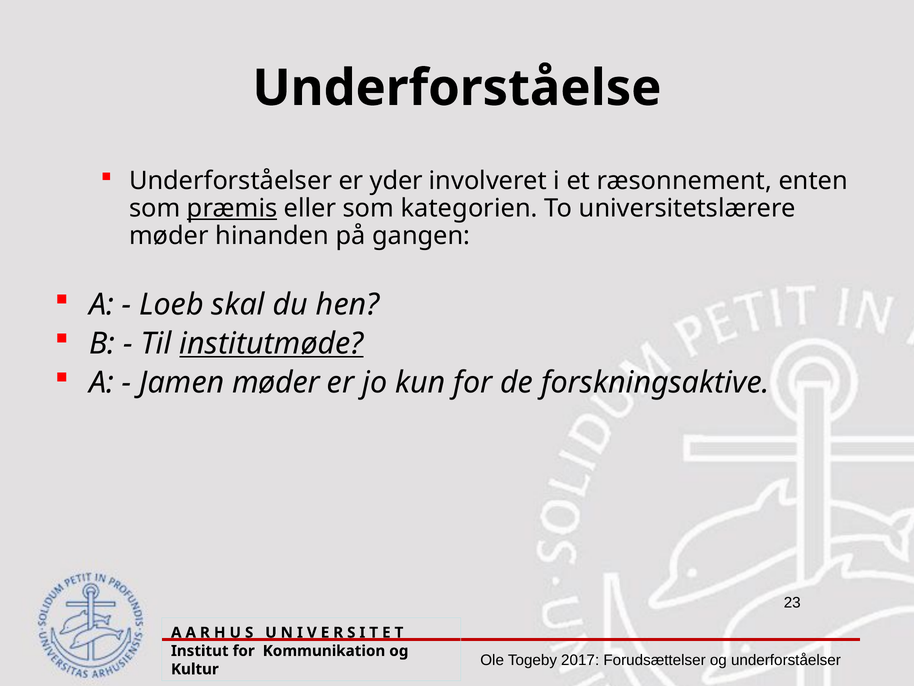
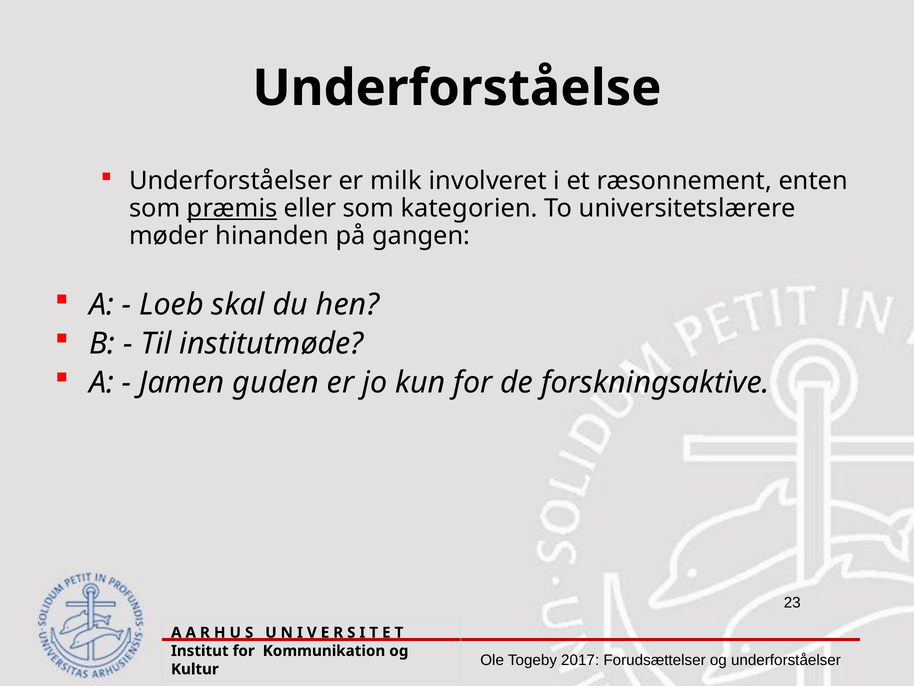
yder: yder -> milk
institutmøde underline: present -> none
Jamen møder: møder -> guden
